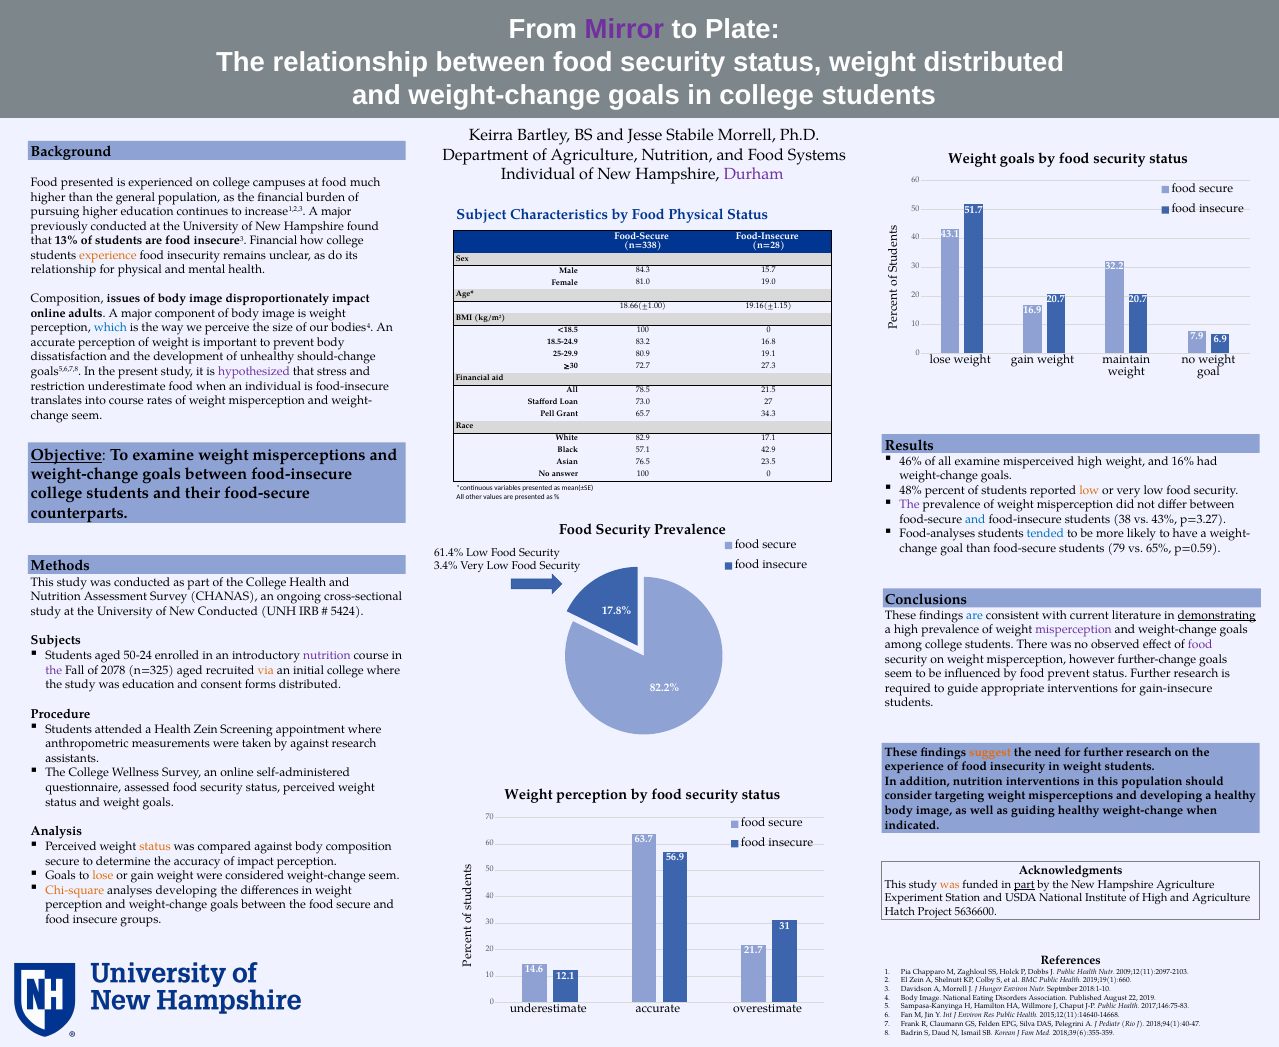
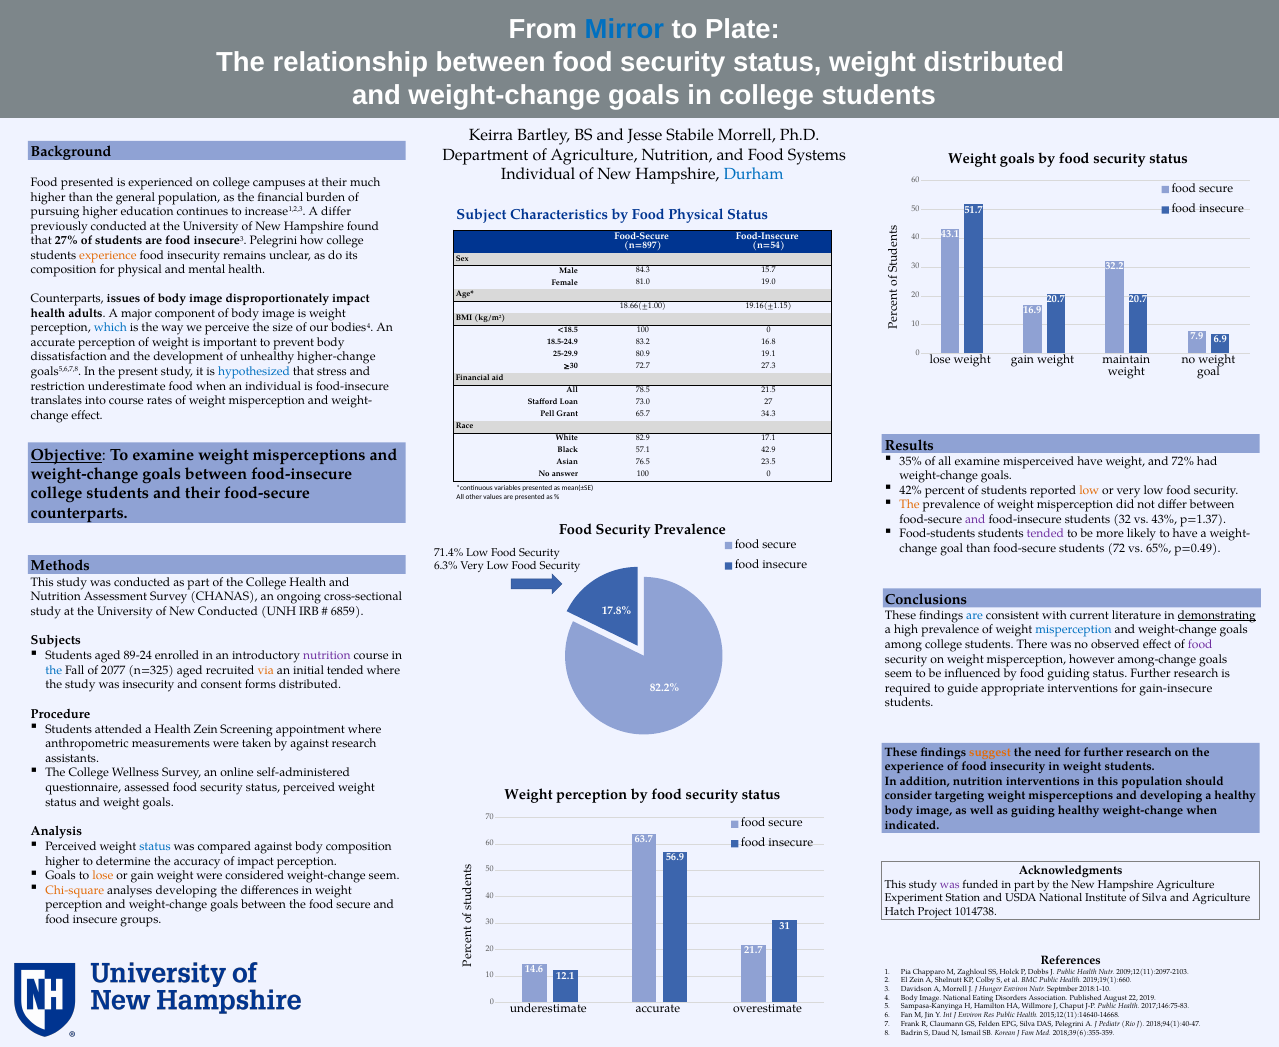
Mirror colour: purple -> blue
Durham colour: purple -> blue
at food: food -> their
increase1,2,3 A major: major -> differ
13%: 13% -> 27%
insecure3 Financial: Financial -> Pelegrini
n=338: n=338 -> n=897
n=28: n=28 -> n=54
relationship at (64, 270): relationship -> composition
Composition at (67, 299): Composition -> Counterparts
online at (48, 313): online -> health
should-change: should-change -> higher-change
hypothesized colour: purple -> blue
seem at (87, 415): seem -> effect
46%: 46% -> 35%
misperceived high: high -> have
16%: 16% -> 72%
48%: 48% -> 42%
The at (910, 504) colour: purple -> orange
and at (975, 519) colour: blue -> purple
38: 38 -> 32
p=3.27: p=3.27 -> p=1.37
Food-analyses: Food-analyses -> Food-students
tended at (1045, 534) colour: blue -> purple
79: 79 -> 72
p=0.59: p=0.59 -> p=0.49
61.4%: 61.4% -> 71.4%
3.4%: 3.4% -> 6.3%
5424: 5424 -> 6859
misperception at (1074, 630) colour: purple -> blue
50-24: 50-24 -> 89-24
further-change: further-change -> among-change
the at (54, 670) colour: purple -> blue
2078: 2078 -> 2077
initial college: college -> tended
food prevent: prevent -> guiding
was education: education -> insecurity
status at (155, 846) colour: orange -> blue
secure at (62, 861): secure -> higher
was at (950, 884) colour: orange -> purple
part at (1024, 884) underline: present -> none
of High: High -> Silva
5636600: 5636600 -> 1014738
